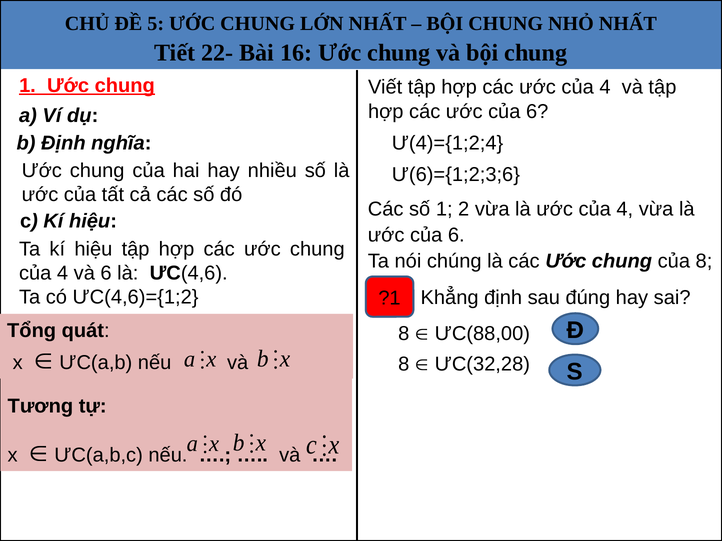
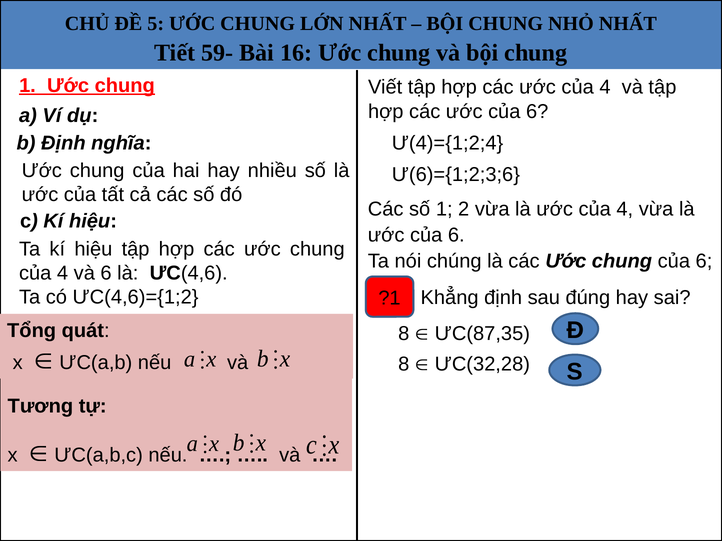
22-: 22- -> 59-
chung của 8: 8 -> 6
ƯC(88,00: ƯC(88,00 -> ƯC(87,35
